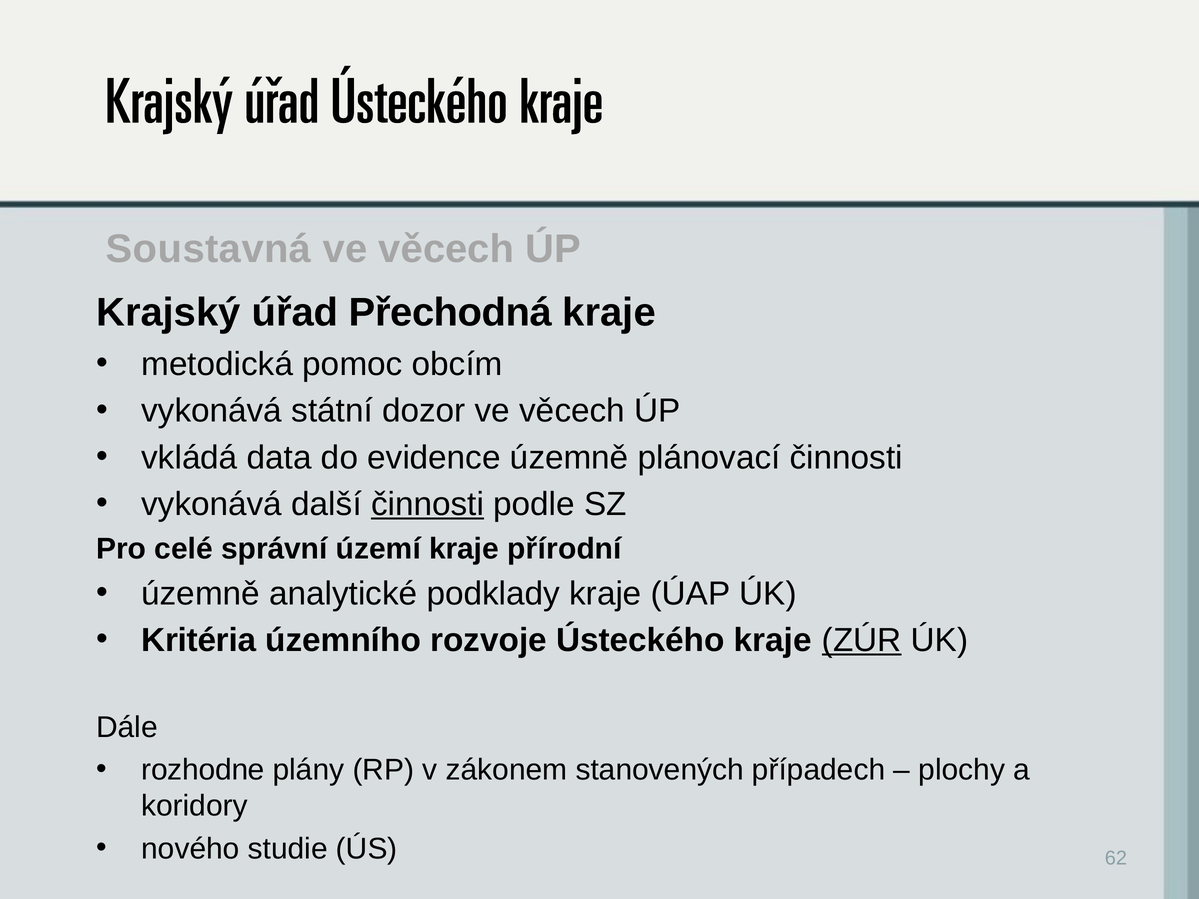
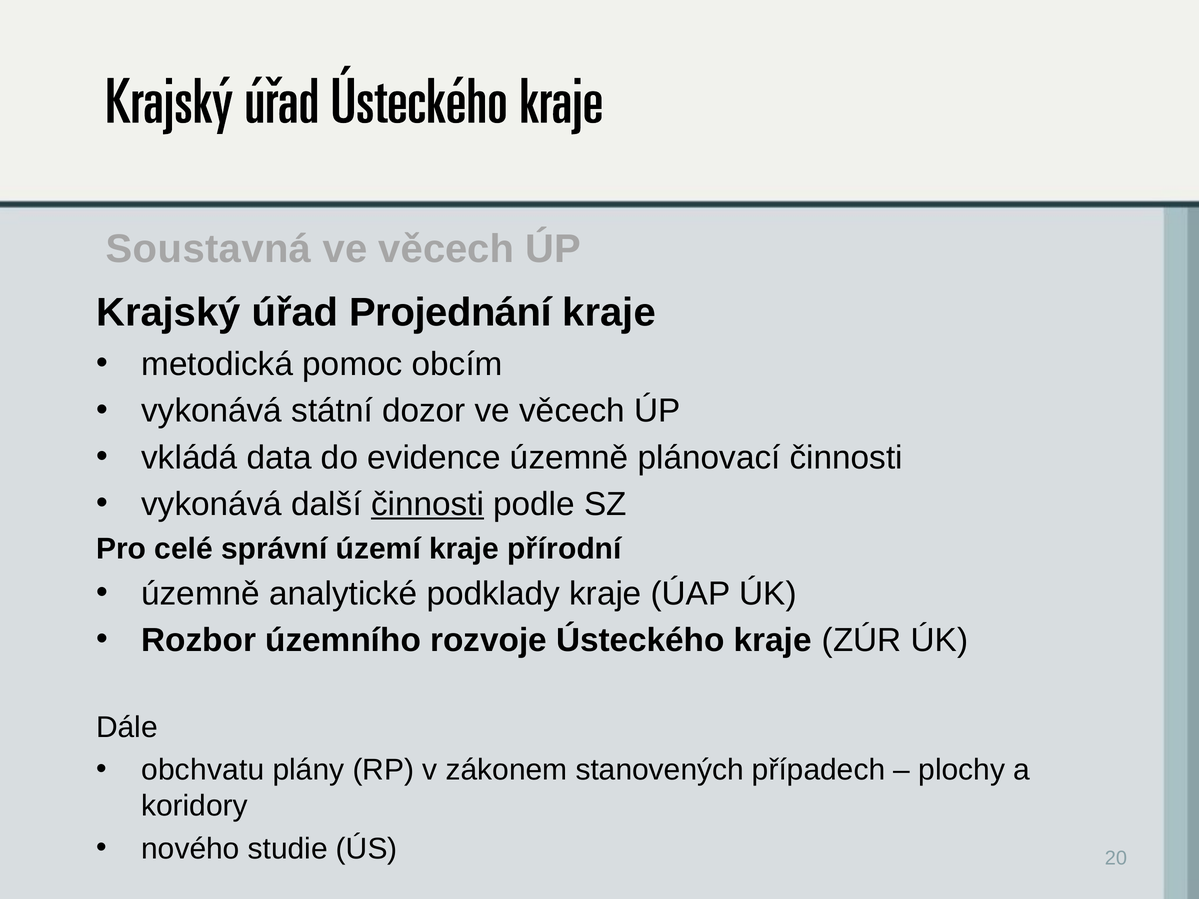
Přechodná: Přechodná -> Projednání
Kritéria: Kritéria -> Rozbor
ZÚR underline: present -> none
rozhodne: rozhodne -> obchvatu
62: 62 -> 20
